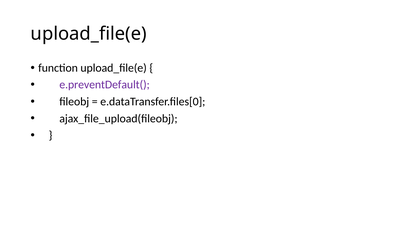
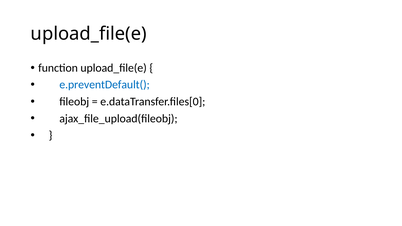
e.preventDefault( colour: purple -> blue
